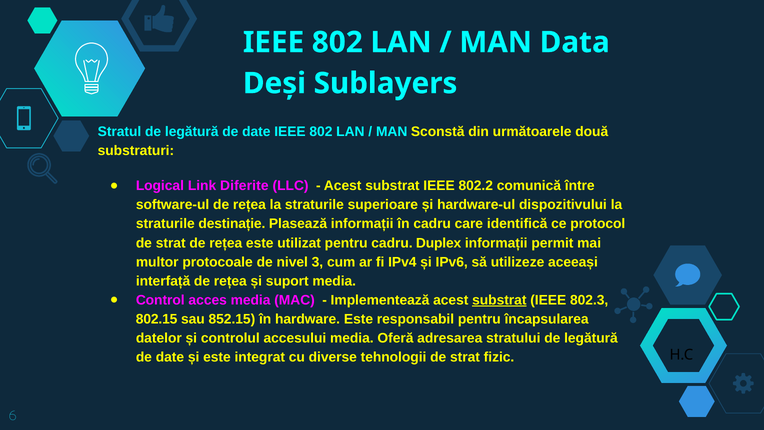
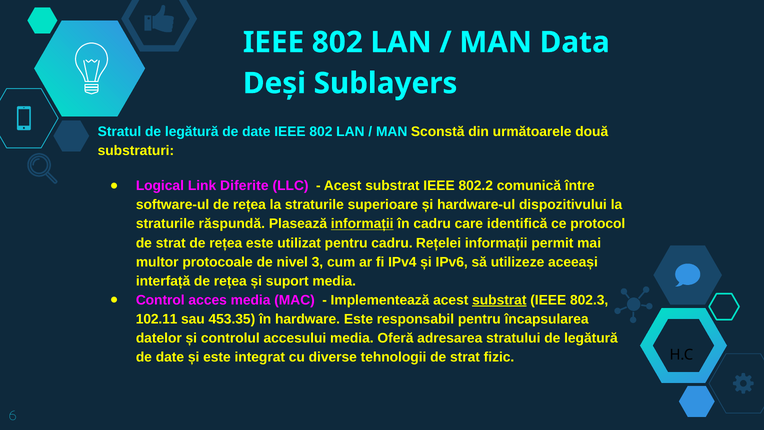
destinație: destinație -> răspundă
informații at (362, 224) underline: none -> present
Duplex: Duplex -> Rețelei
802.15: 802.15 -> 102.11
852.15: 852.15 -> 453.35
